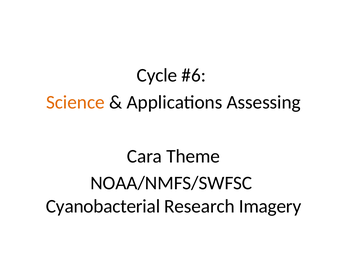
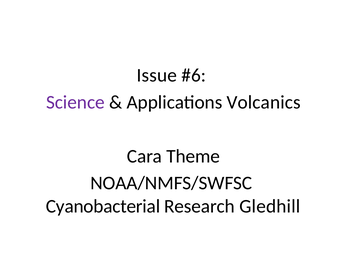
Cycle: Cycle -> Issue
Science colour: orange -> purple
Assessing: Assessing -> Volcanics
Imagery: Imagery -> Gledhill
